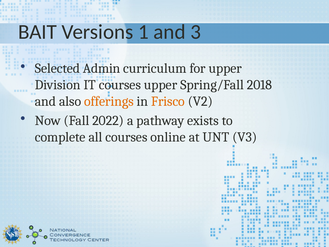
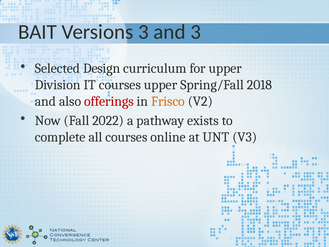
Versions 1: 1 -> 3
Admin: Admin -> Design
offerings colour: orange -> red
